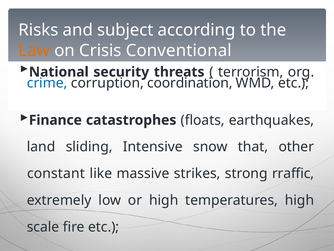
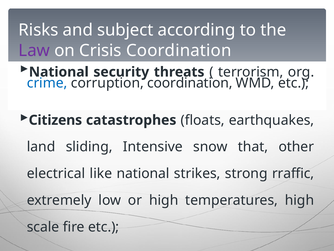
Law colour: orange -> purple
Crisis Conventional: Conventional -> Coordination
Finance at (55, 120): Finance -> Citizens
constant: constant -> electrical
like massive: massive -> national
